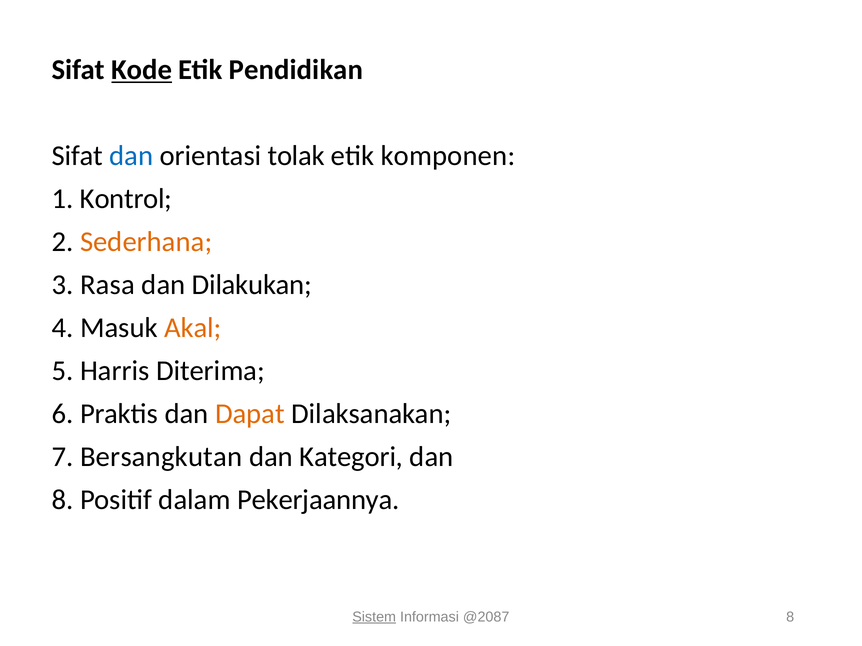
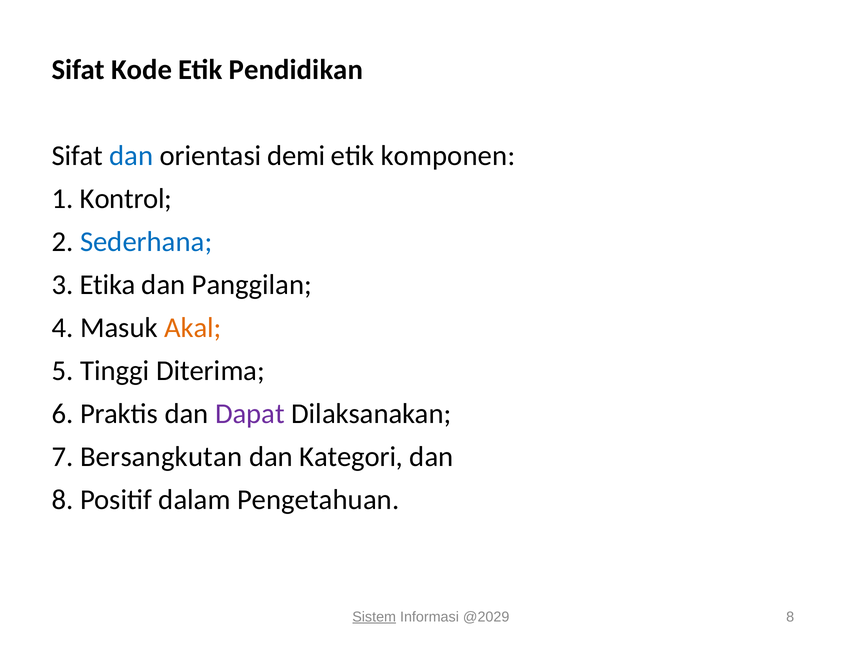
Kode underline: present -> none
tolak: tolak -> demi
Sederhana colour: orange -> blue
Rasa: Rasa -> Etika
Dilakukan: Dilakukan -> Panggilan
Harris: Harris -> Tinggi
Dapat colour: orange -> purple
Pekerjaannya: Pekerjaannya -> Pengetahuan
@2087: @2087 -> @2029
